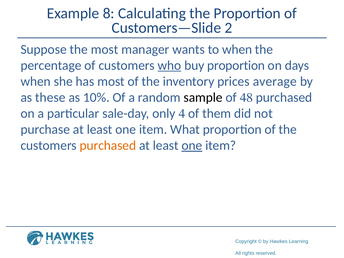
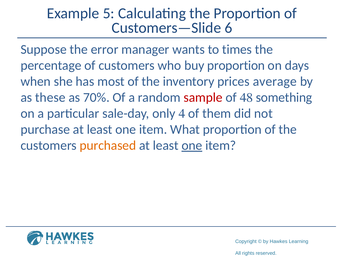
8: 8 -> 5
2: 2 -> 6
the most: most -> error
to when: when -> times
who underline: present -> none
10%: 10% -> 70%
sample colour: black -> red
purchased at (284, 97): purchased -> something
